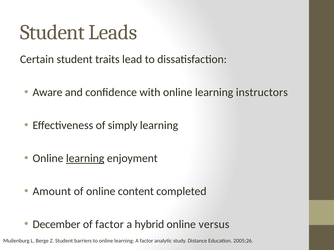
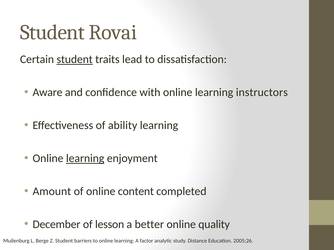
Leads: Leads -> Rovai
student at (75, 60) underline: none -> present
simply: simply -> ability
of factor: factor -> lesson
hybrid: hybrid -> better
versus: versus -> quality
